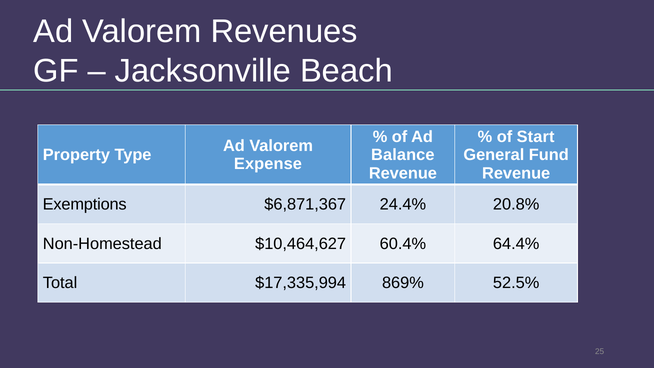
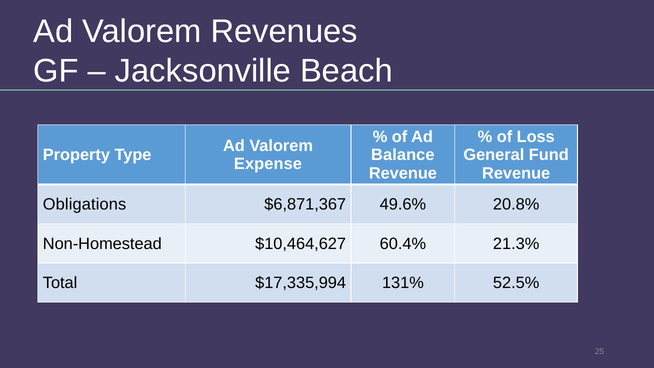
Start: Start -> Loss
Exemptions: Exemptions -> Obligations
24.4%: 24.4% -> 49.6%
64.4%: 64.4% -> 21.3%
869%: 869% -> 131%
